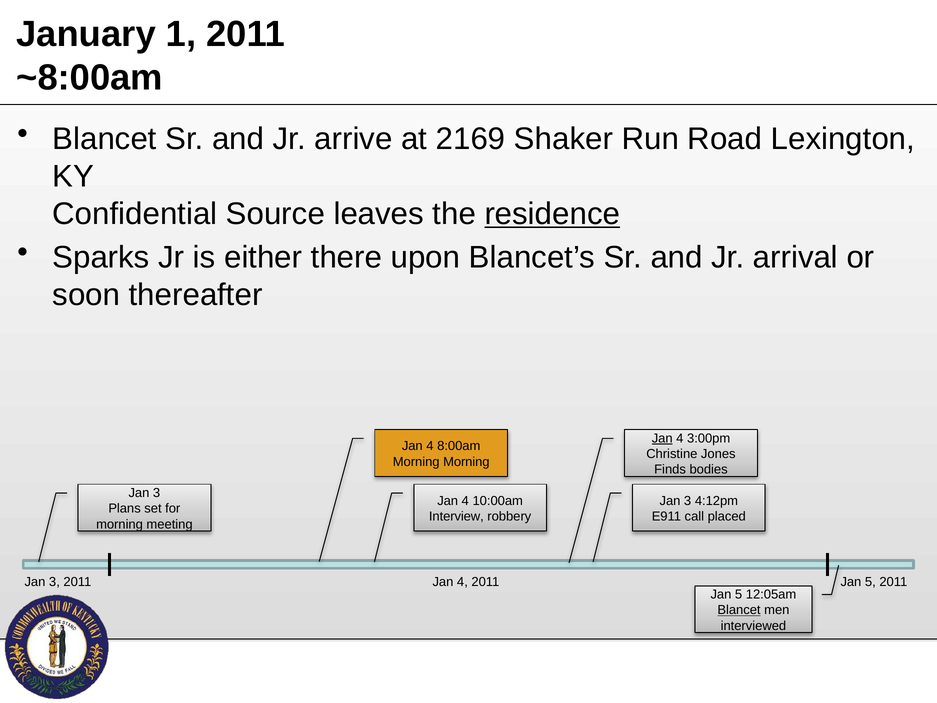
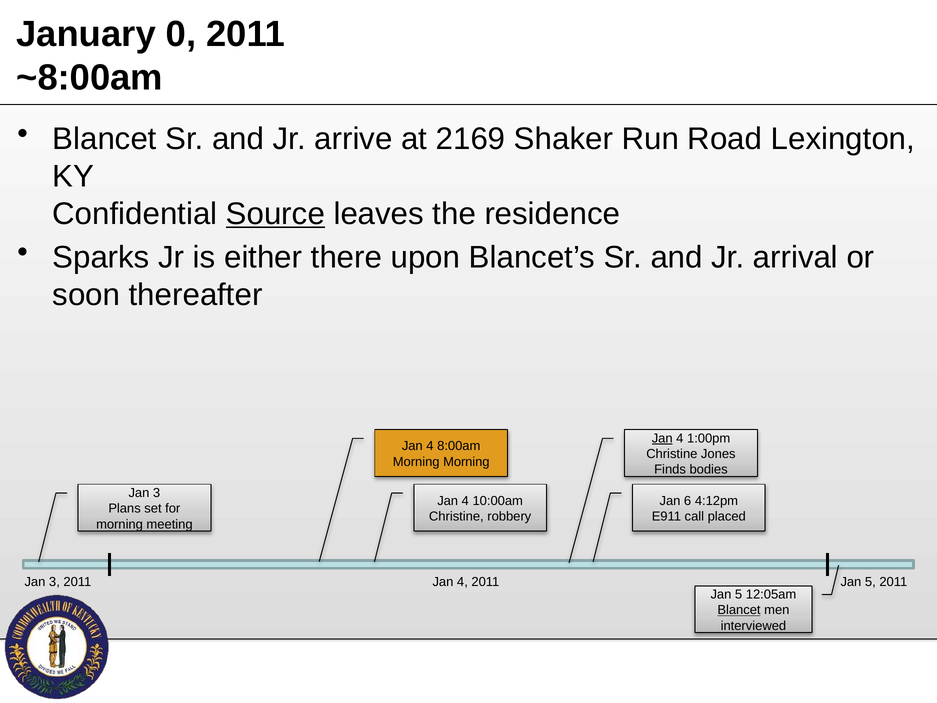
1: 1 -> 0
Source underline: none -> present
residence underline: present -> none
3:00pm: 3:00pm -> 1:00pm
3 at (688, 501): 3 -> 6
Interview at (456, 516): Interview -> Christine
